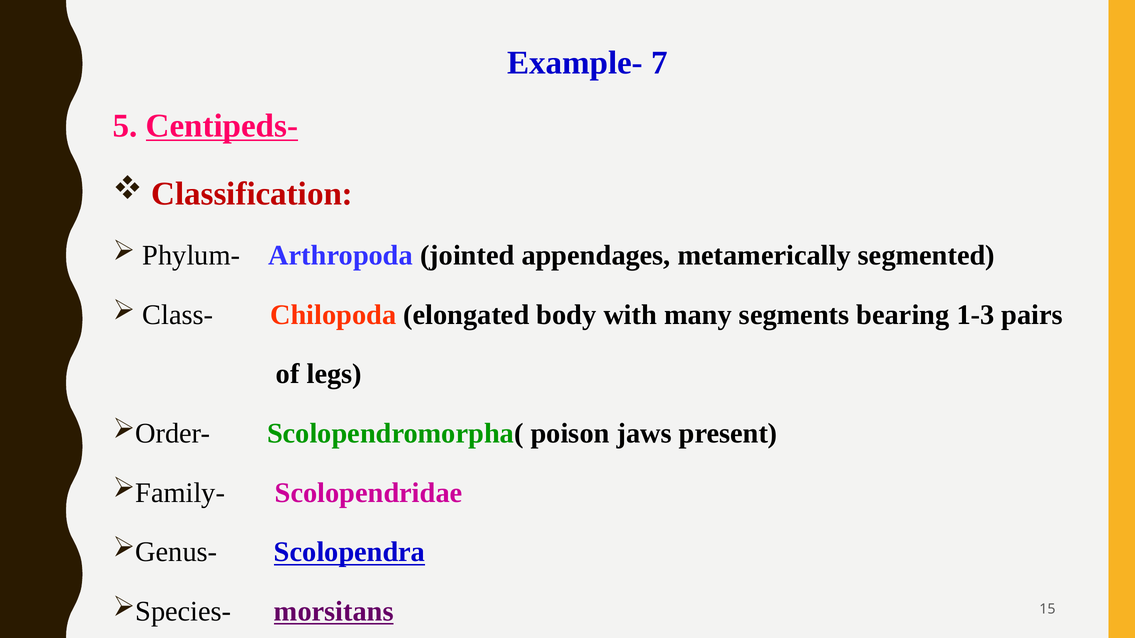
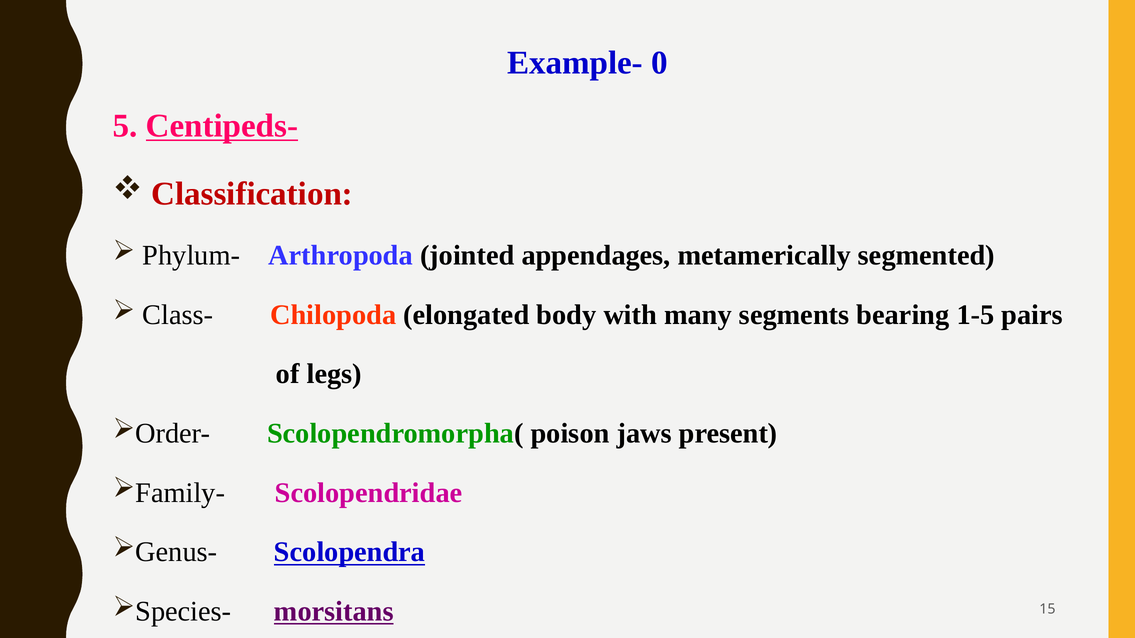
7: 7 -> 0
1-3: 1-3 -> 1-5
